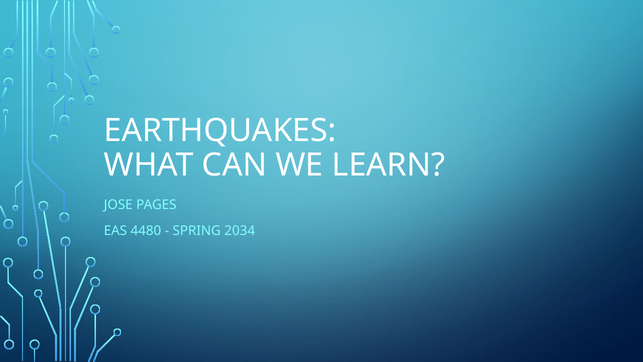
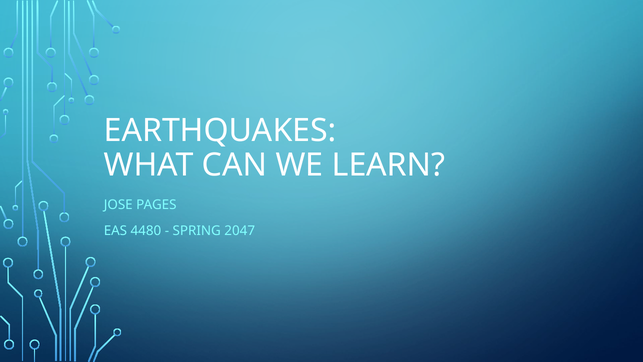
2034: 2034 -> 2047
